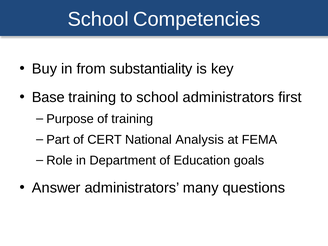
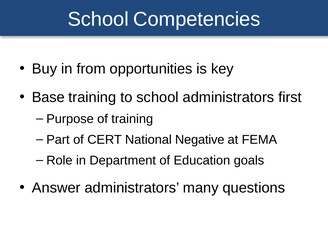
substantiality: substantiality -> opportunities
Analysis: Analysis -> Negative
